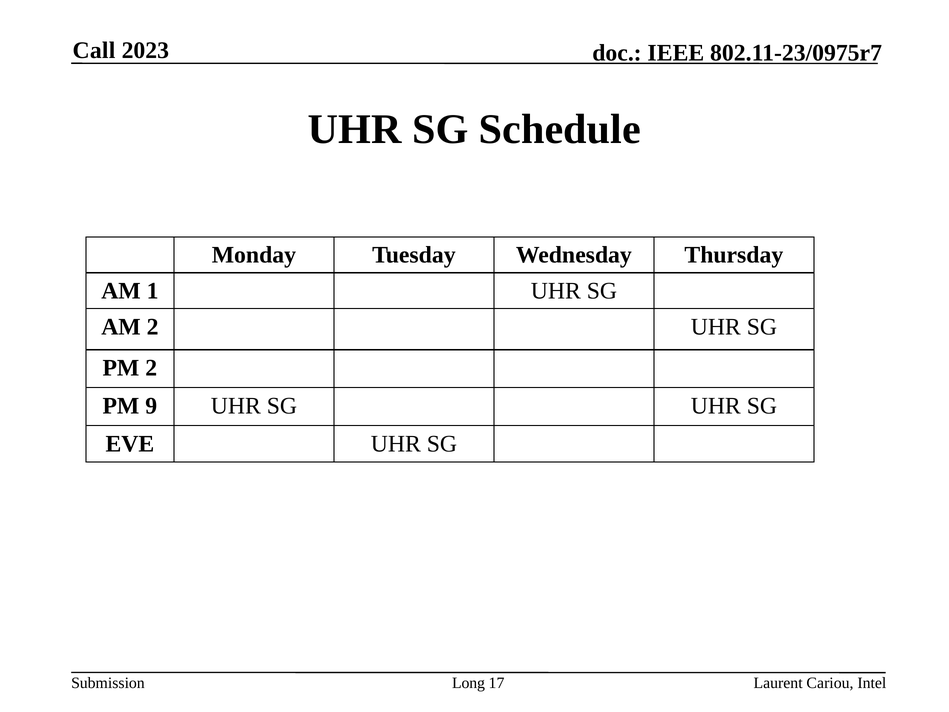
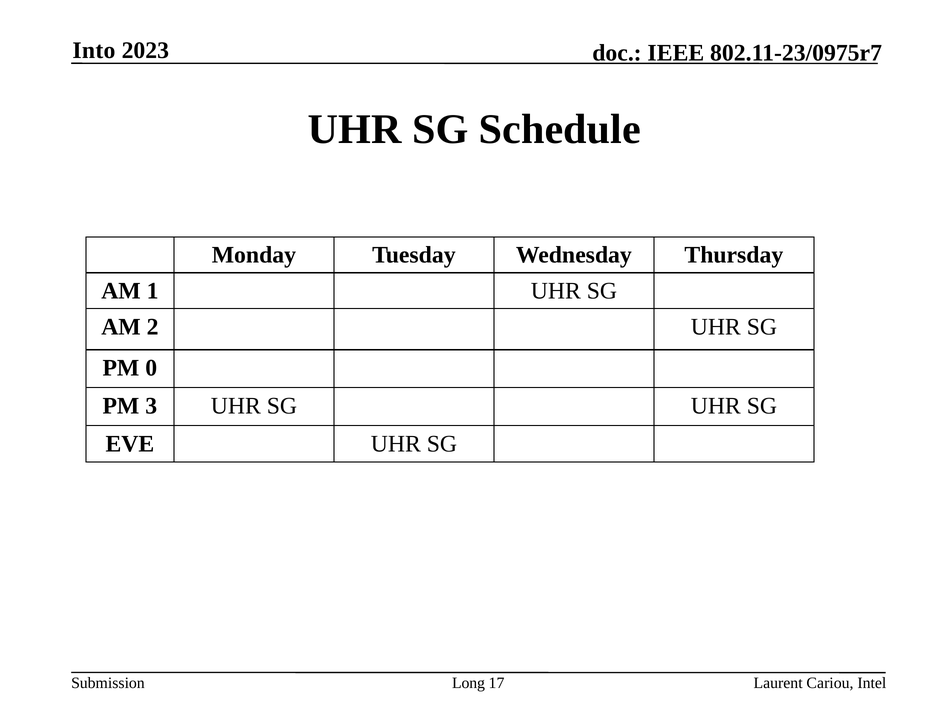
Call: Call -> Into
PM 2: 2 -> 0
9: 9 -> 3
